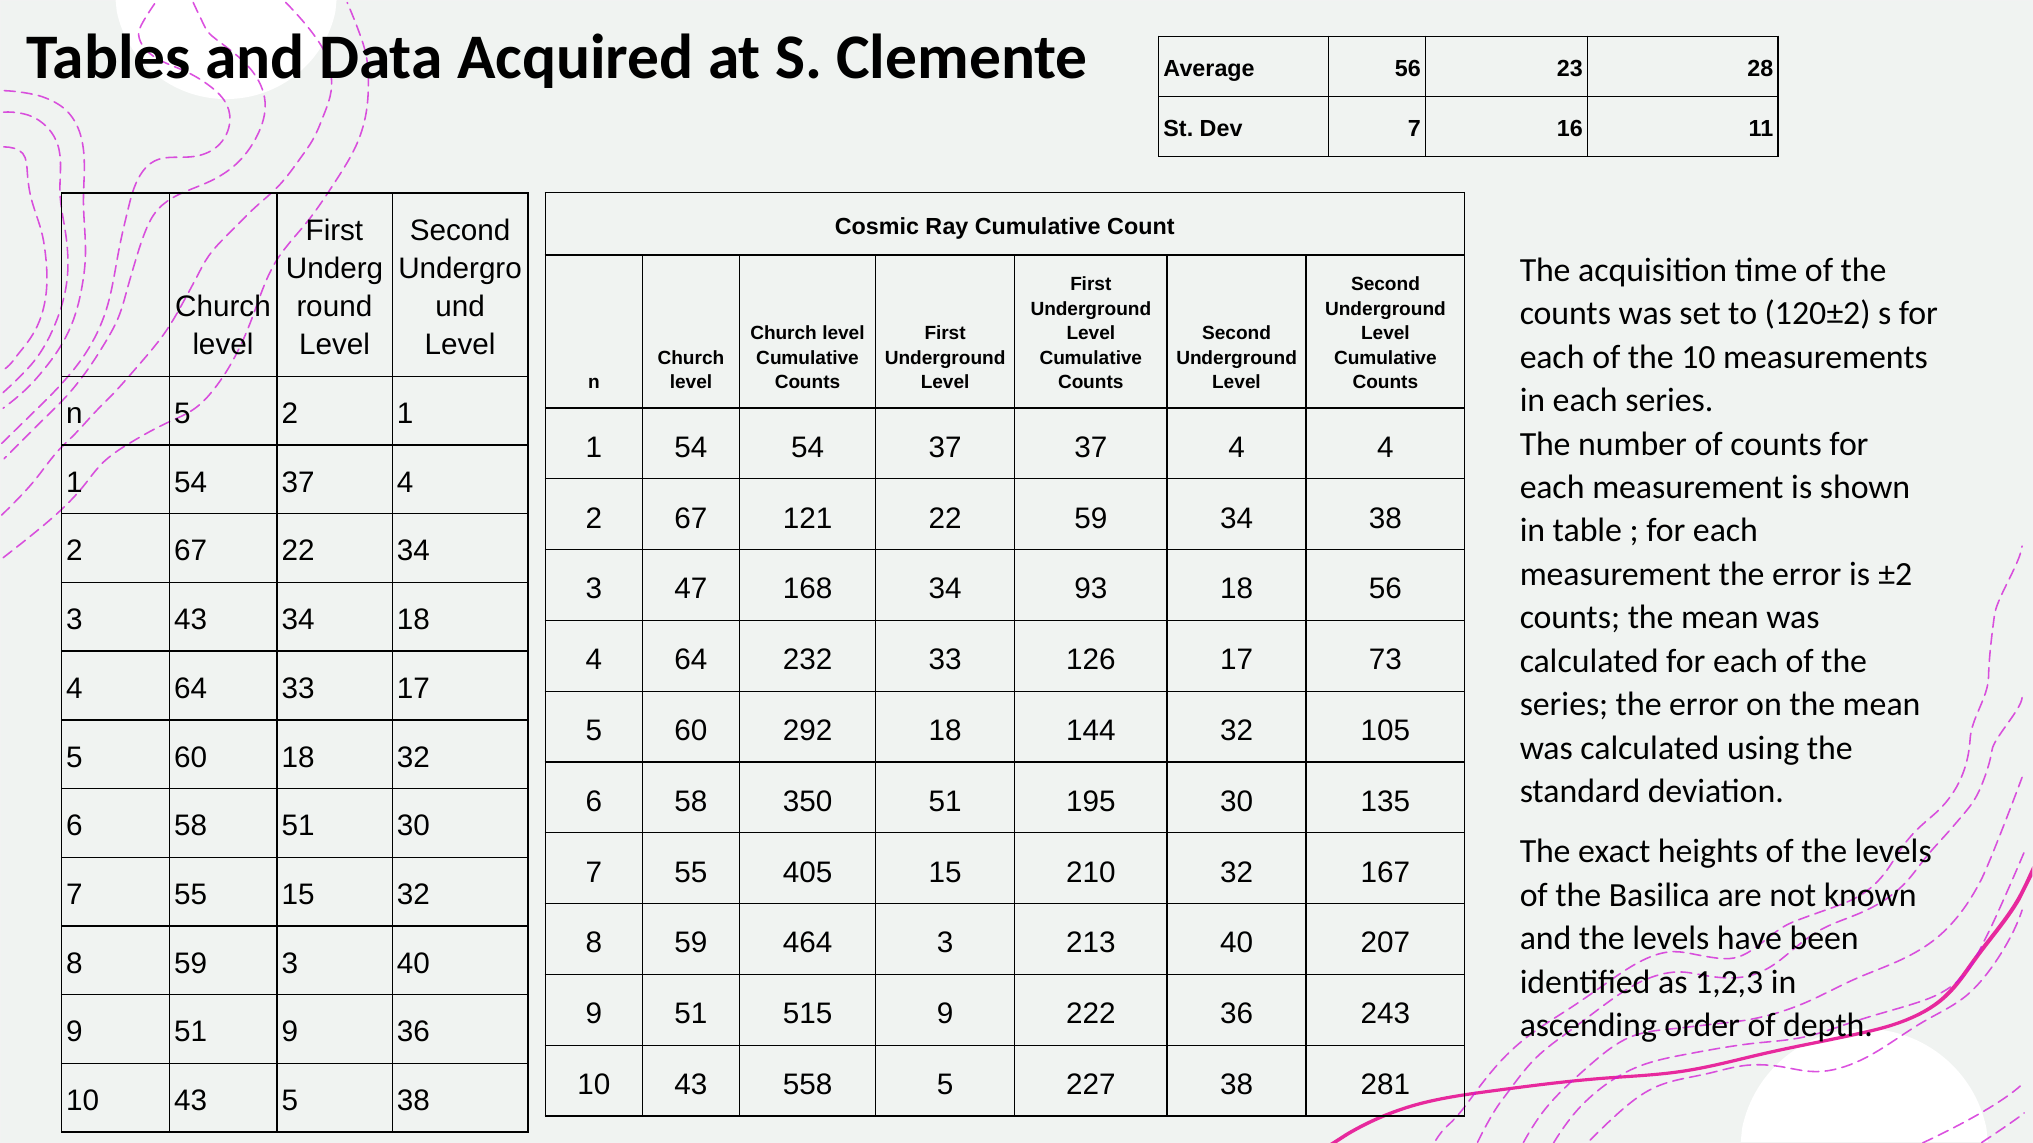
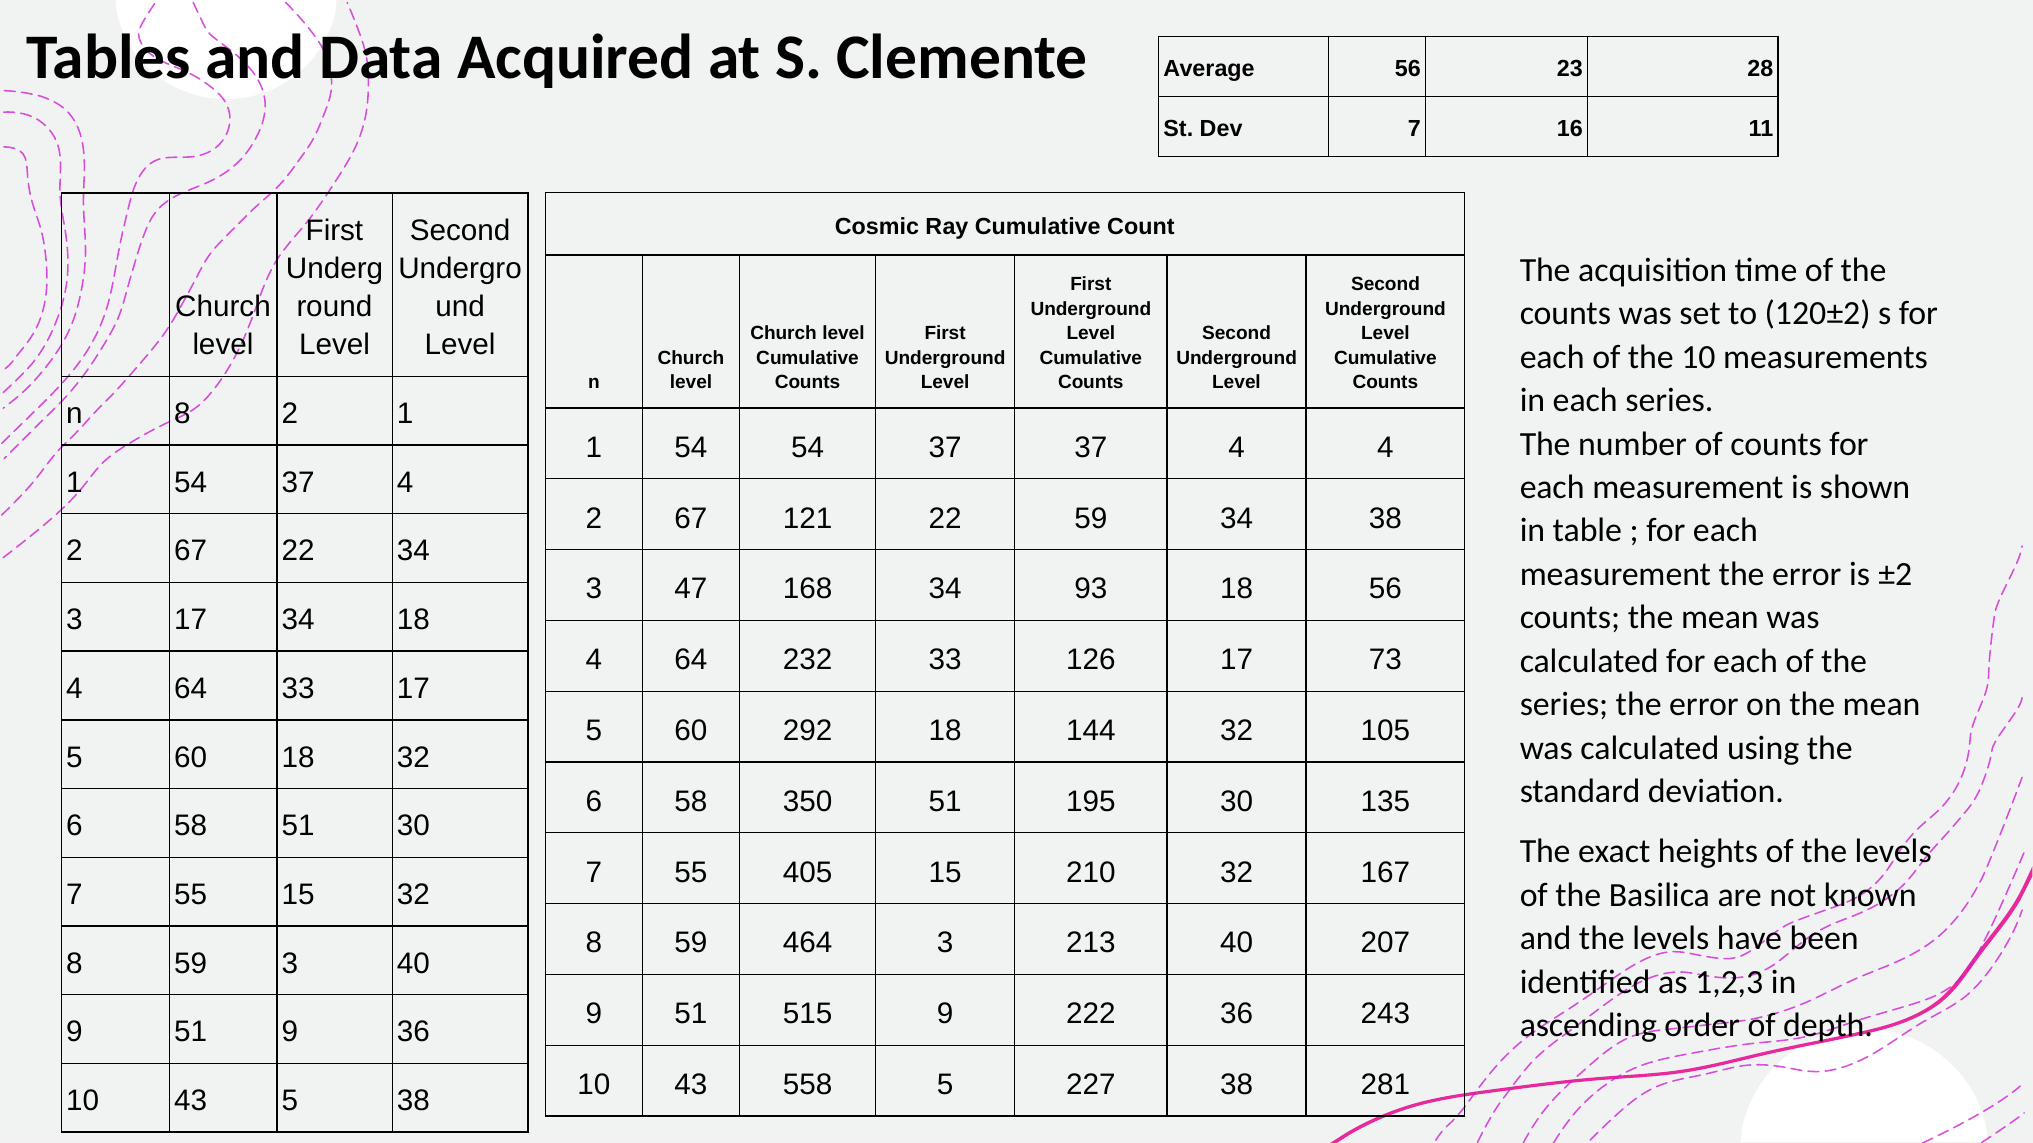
n 5: 5 -> 8
3 43: 43 -> 17
